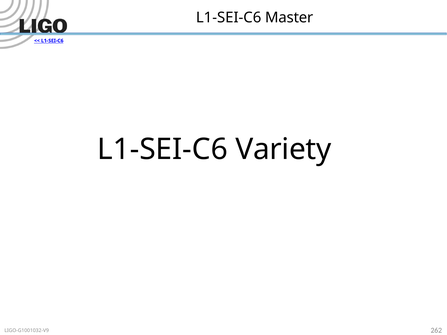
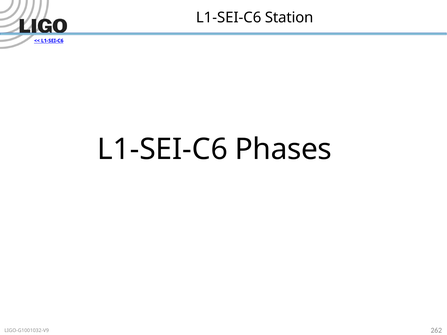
Master: Master -> Station
Variety: Variety -> Phases
